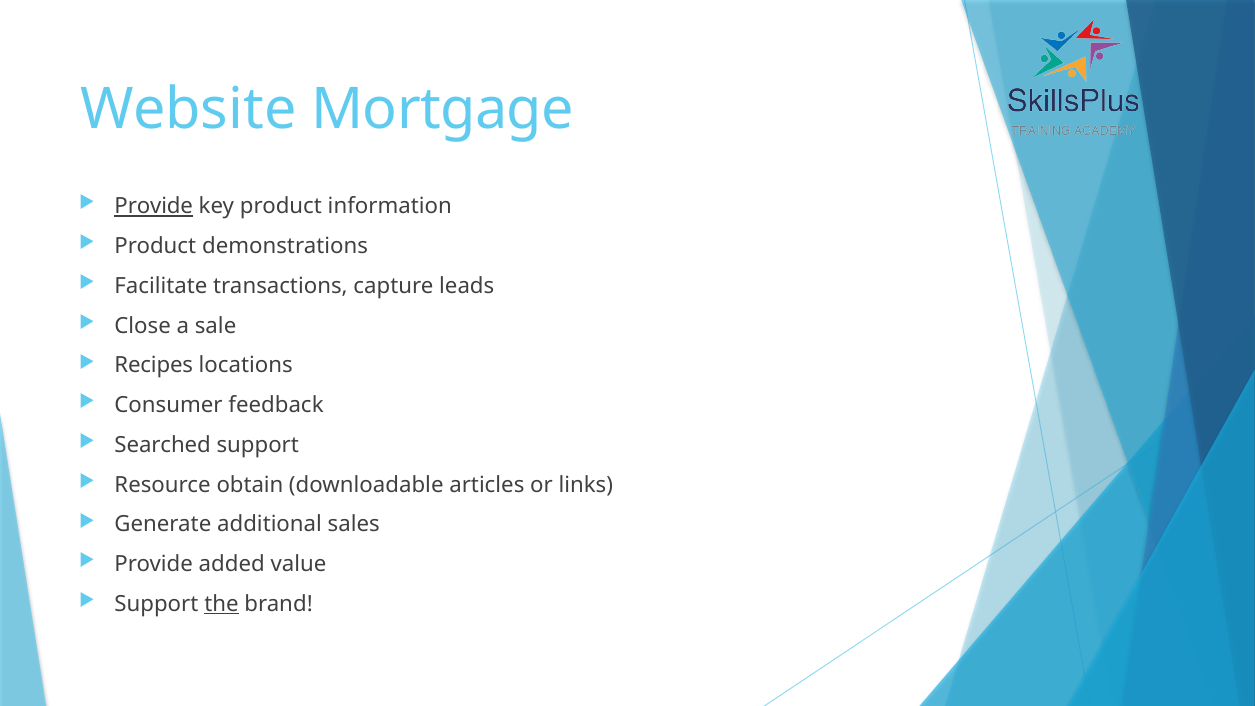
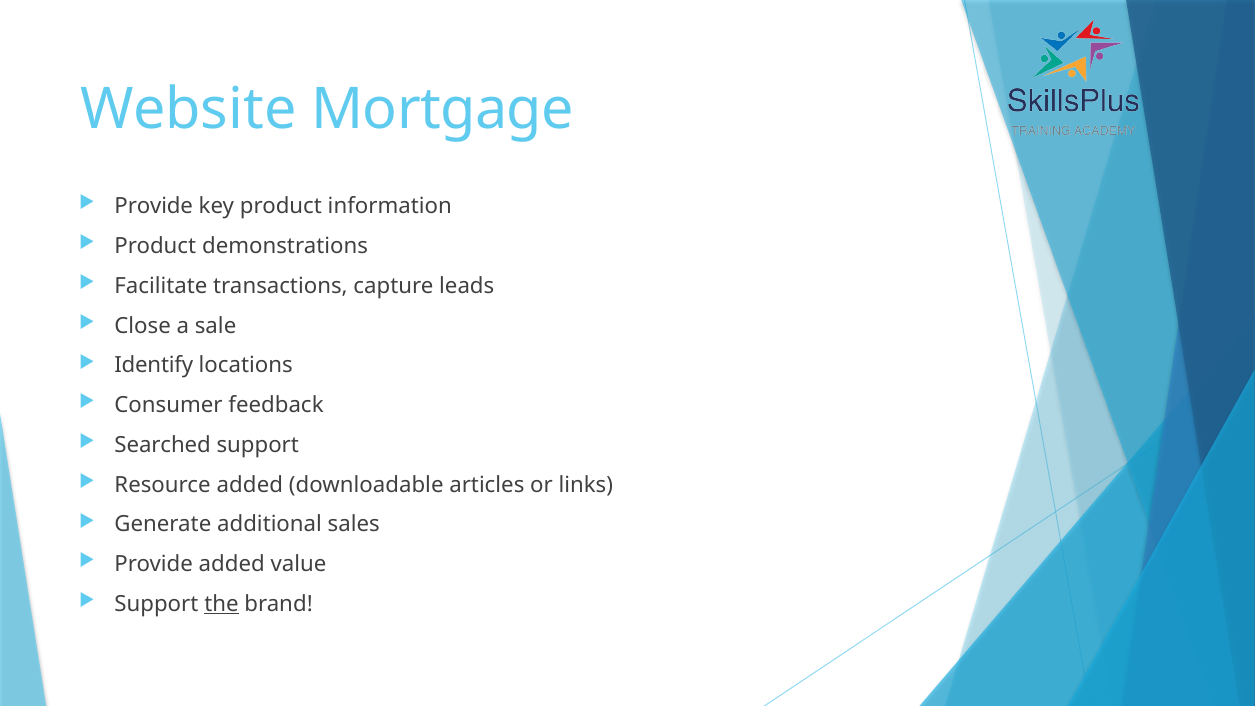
Provide at (154, 206) underline: present -> none
Recipes: Recipes -> Identify
Resource obtain: obtain -> added
